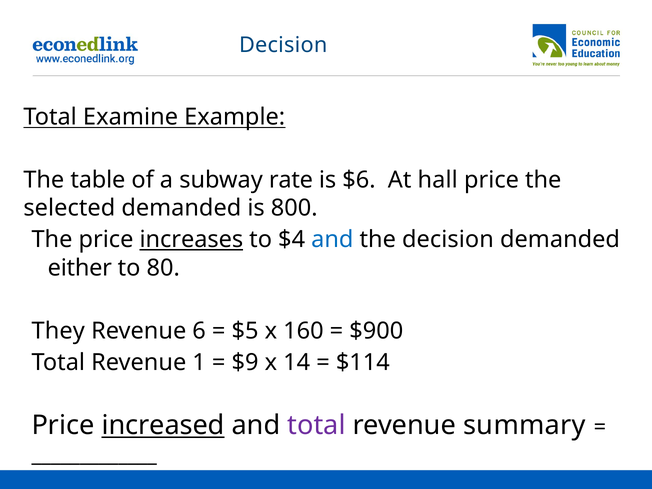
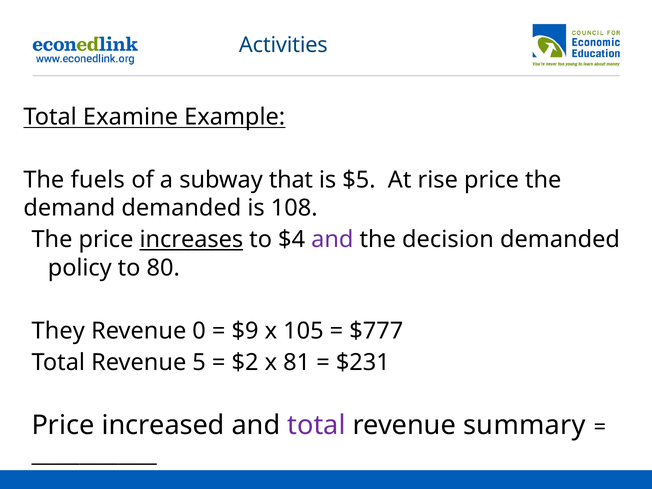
Decision at (283, 45): Decision -> Activities
table: table -> fuels
rate: rate -> that
$6: $6 -> $5
hall: hall -> rise
selected: selected -> demand
800: 800 -> 108
and at (332, 240) colour: blue -> purple
either: either -> policy
6: 6 -> 0
$5: $5 -> $9
160: 160 -> 105
$900: $900 -> $777
1: 1 -> 5
$9: $9 -> $2
14: 14 -> 81
$114: $114 -> $231
increased underline: present -> none
